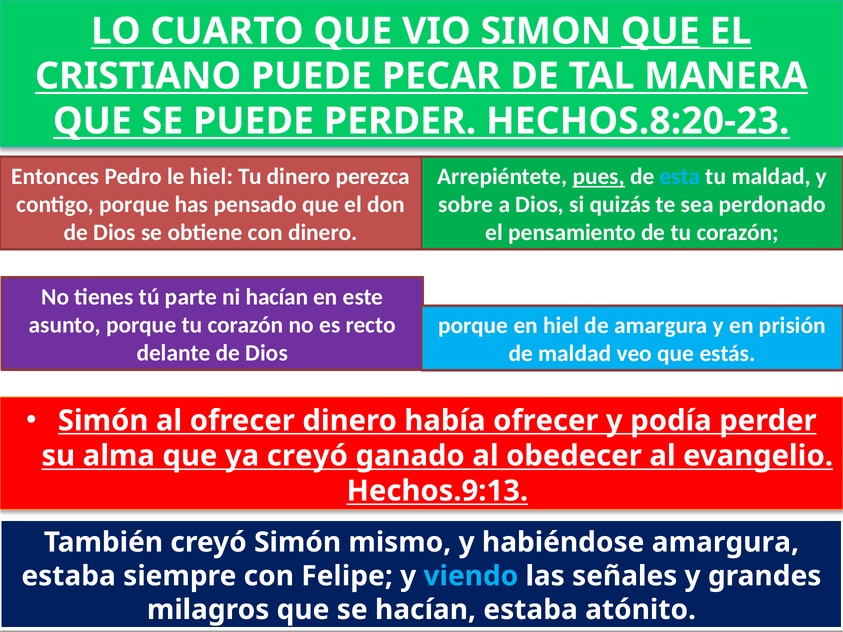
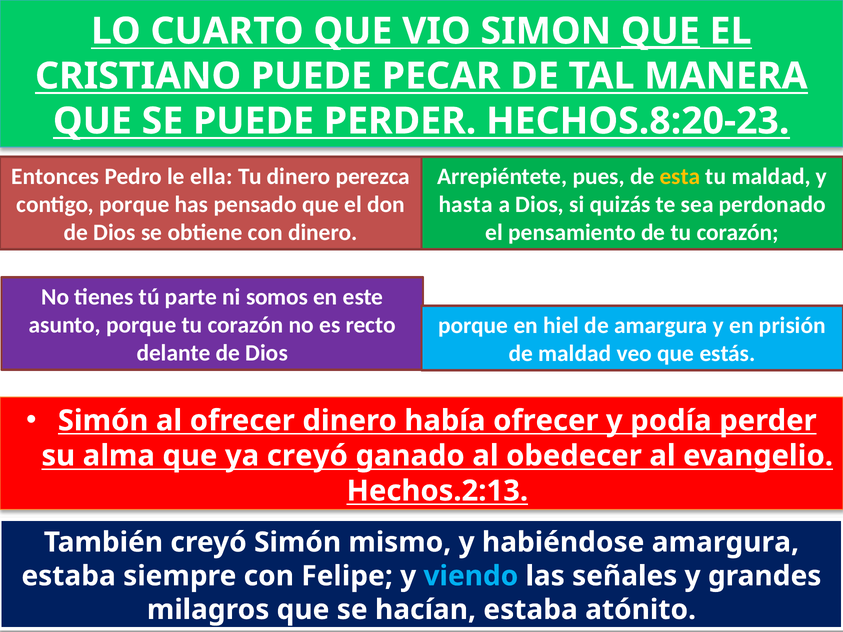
le hiel: hiel -> ella
pues underline: present -> none
esta colour: light blue -> yellow
sobre: sobre -> hasta
ni hacían: hacían -> somos
Hechos.9:13: Hechos.9:13 -> Hechos.2:13
